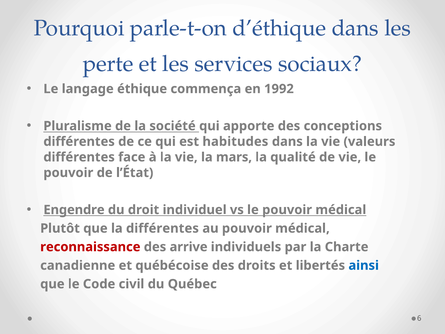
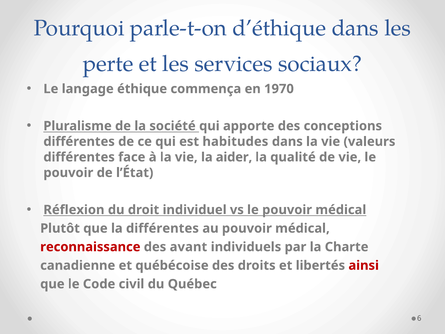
1992: 1992 -> 1970
mars: mars -> aider
Engendre: Engendre -> Réflexion
arrive: arrive -> avant
ainsi colour: blue -> red
